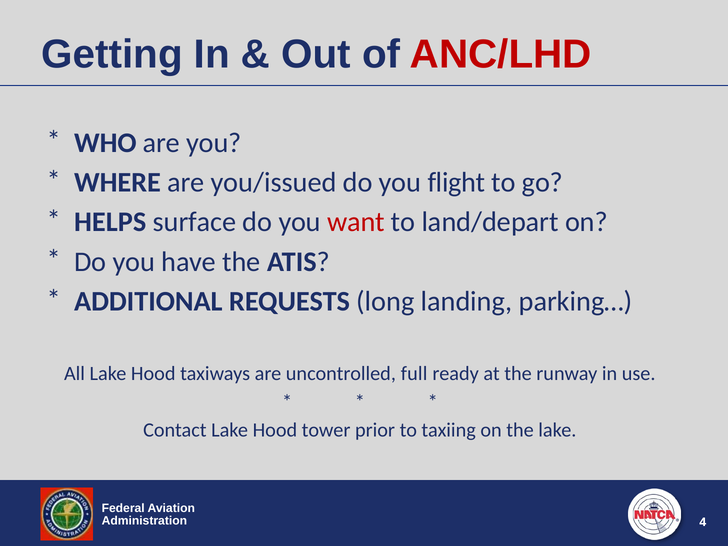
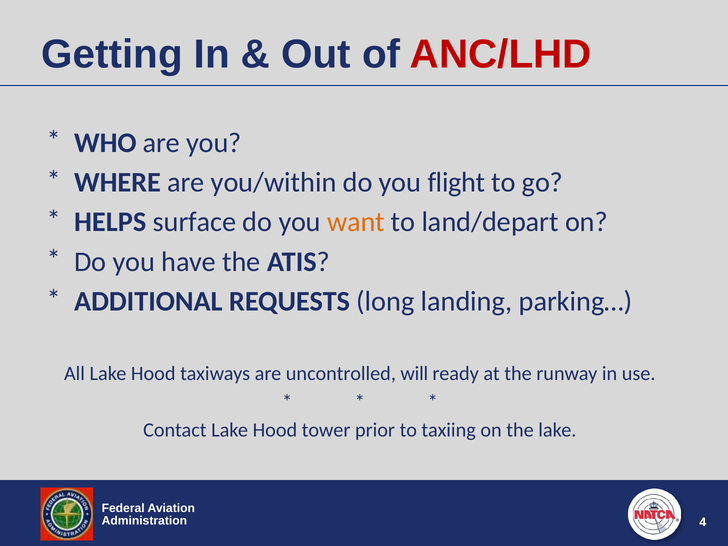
you/issued: you/issued -> you/within
want colour: red -> orange
full: full -> will
